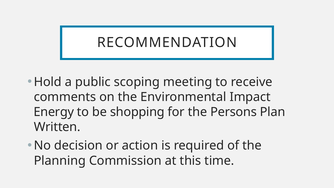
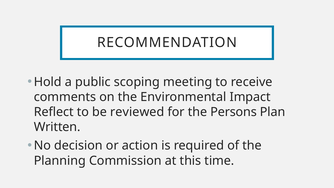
Energy: Energy -> Reflect
shopping: shopping -> reviewed
